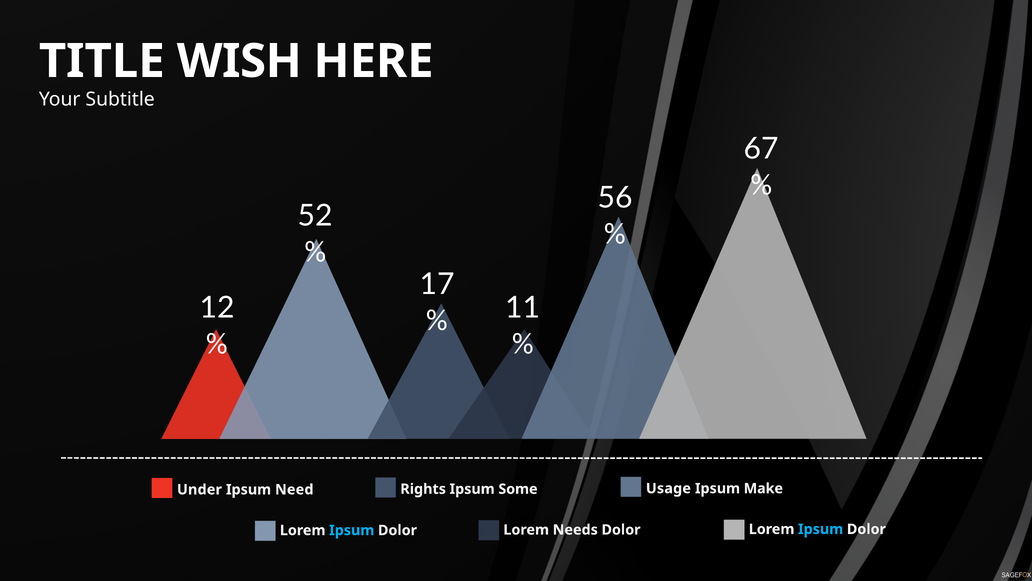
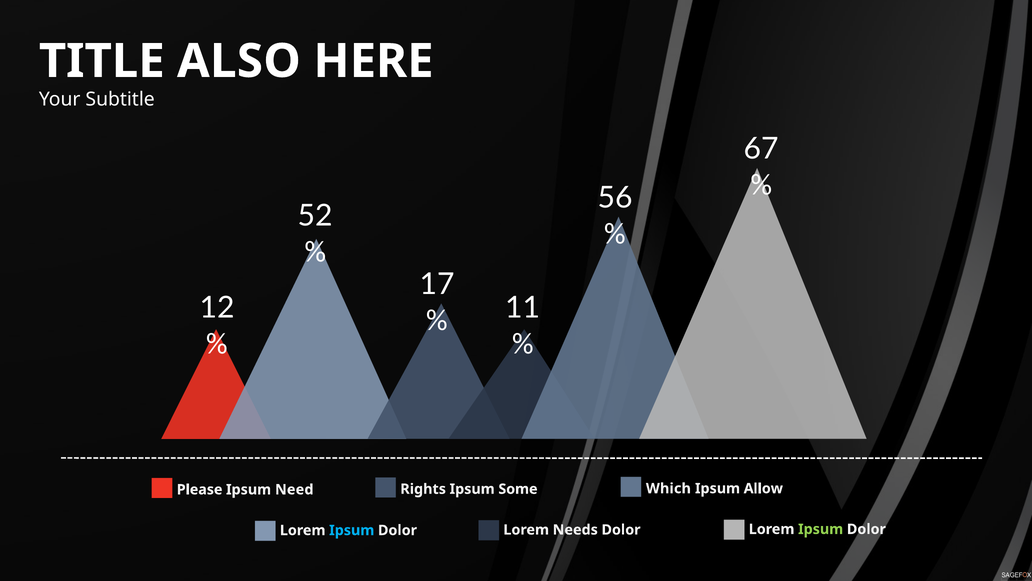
WISH: WISH -> ALSO
Usage: Usage -> Which
Make: Make -> Allow
Under: Under -> Please
Ipsum at (821, 529) colour: light blue -> light green
